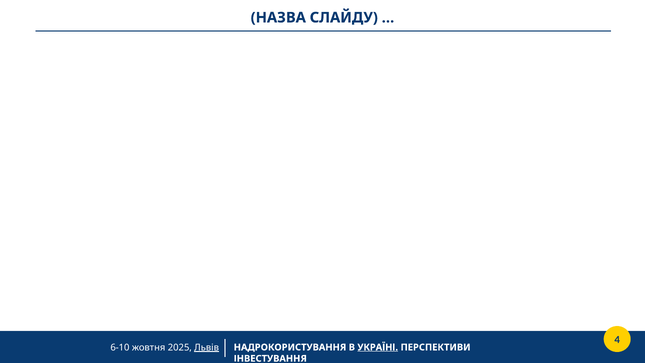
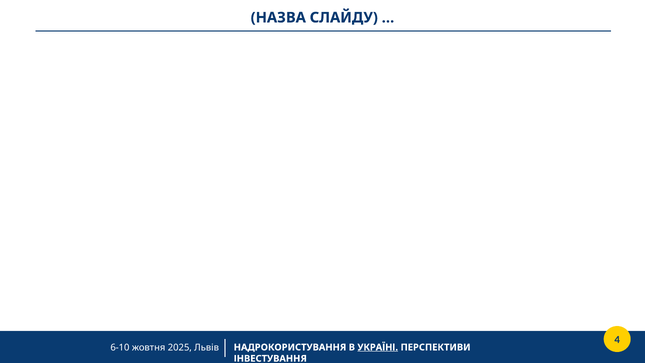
Львів underline: present -> none
